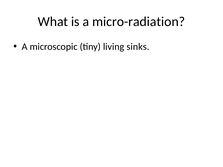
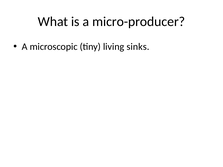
micro-radiation: micro-radiation -> micro-producer
